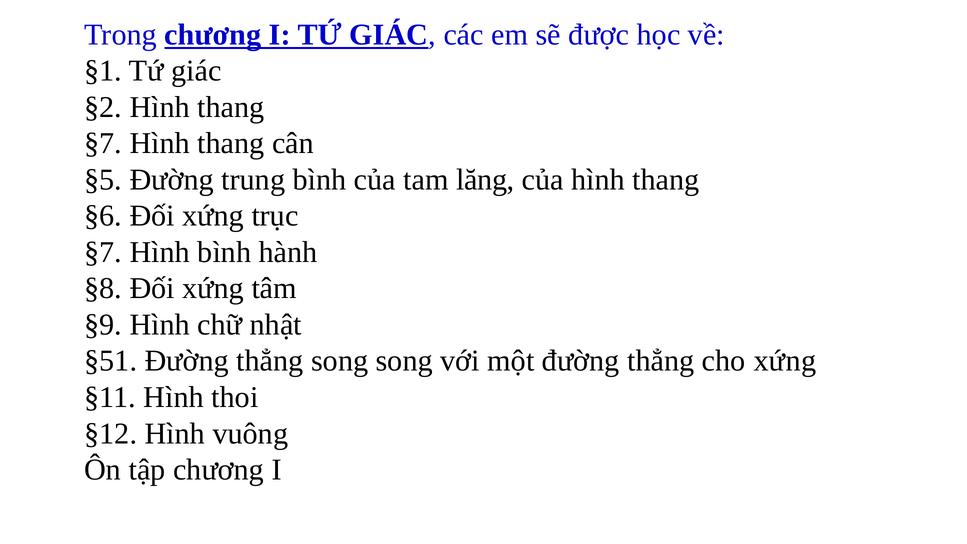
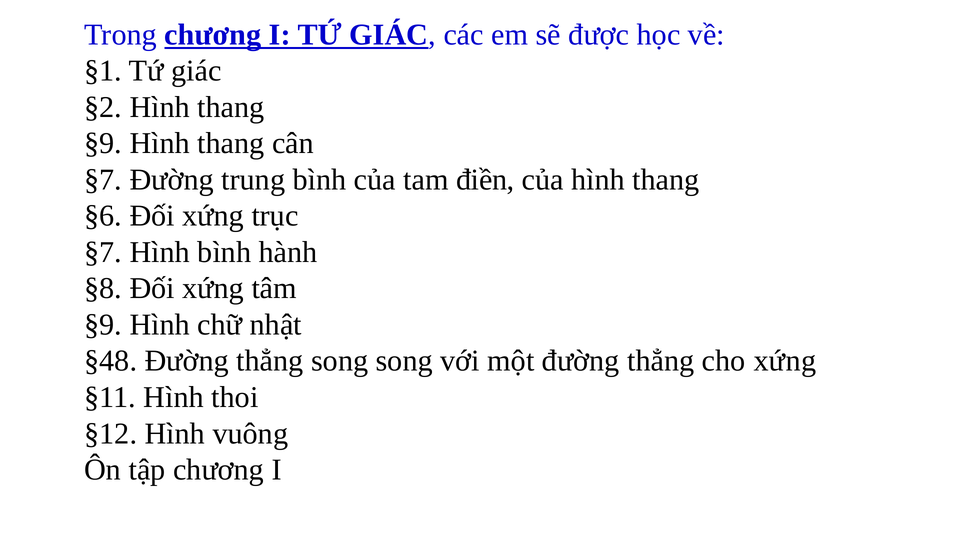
§7 at (103, 143): §7 -> §9
§5 at (103, 180): §5 -> §7
lăng: lăng -> điền
§51: §51 -> §48
